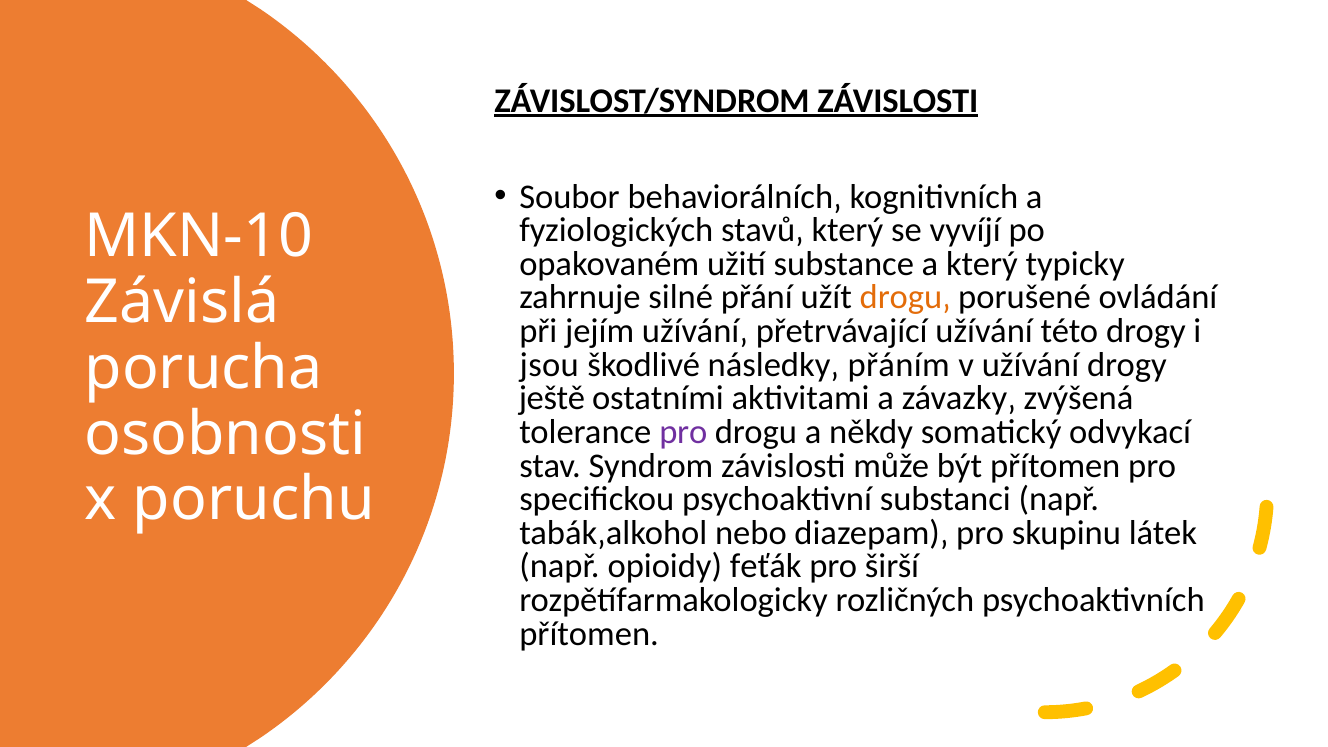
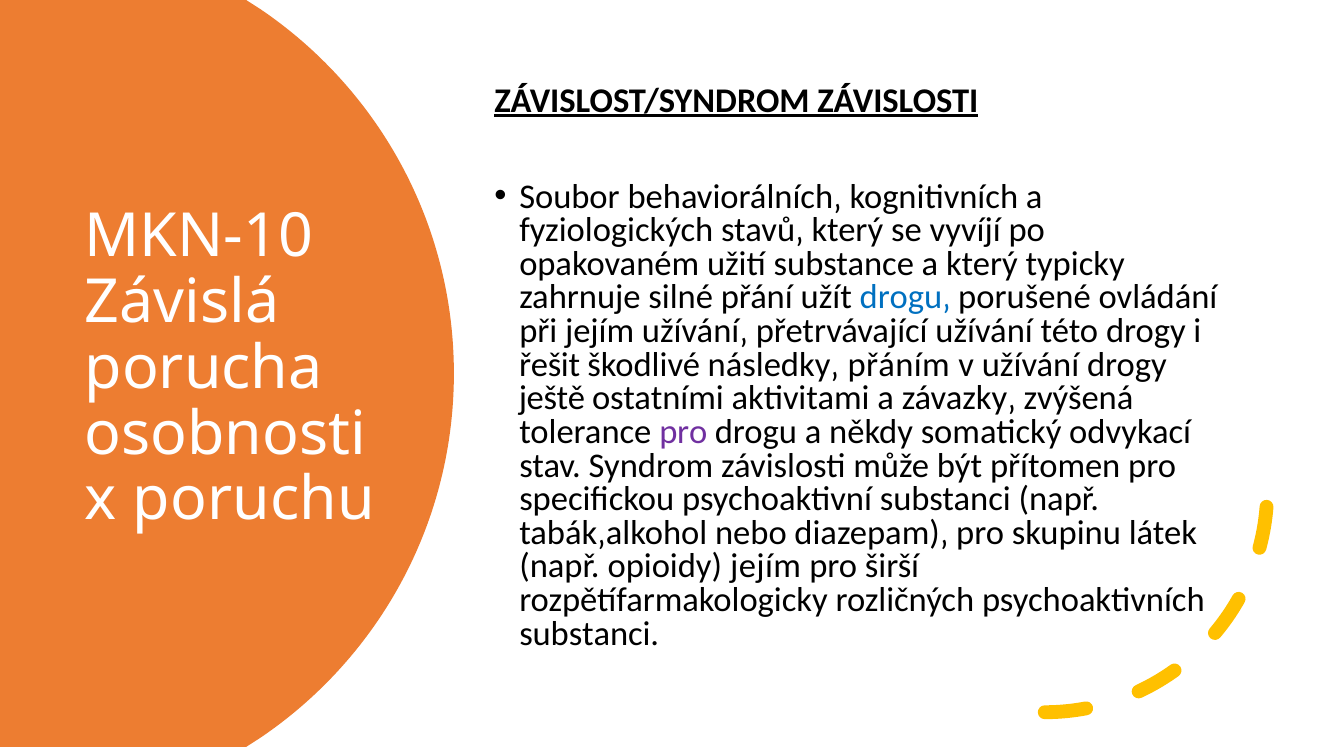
drogu‚ colour: orange -> blue
jsou: jsou -> řešit
opioidy feťák: feťák -> jejím
přítomen at (589, 634): přítomen -> substanci
